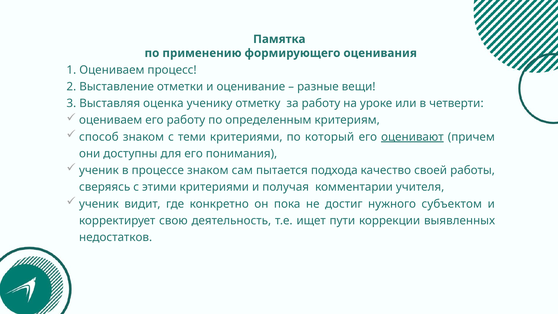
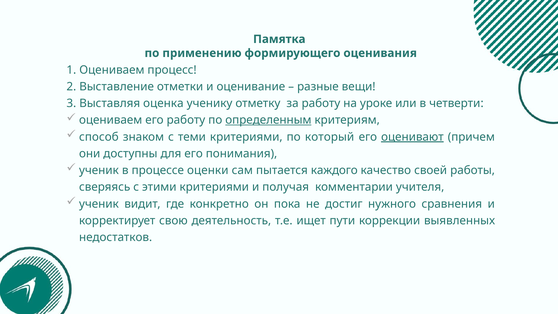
определенным underline: none -> present
процессе знаком: знаком -> оценки
подхода: подхода -> каждого
субъектом: субъектом -> сравнения
